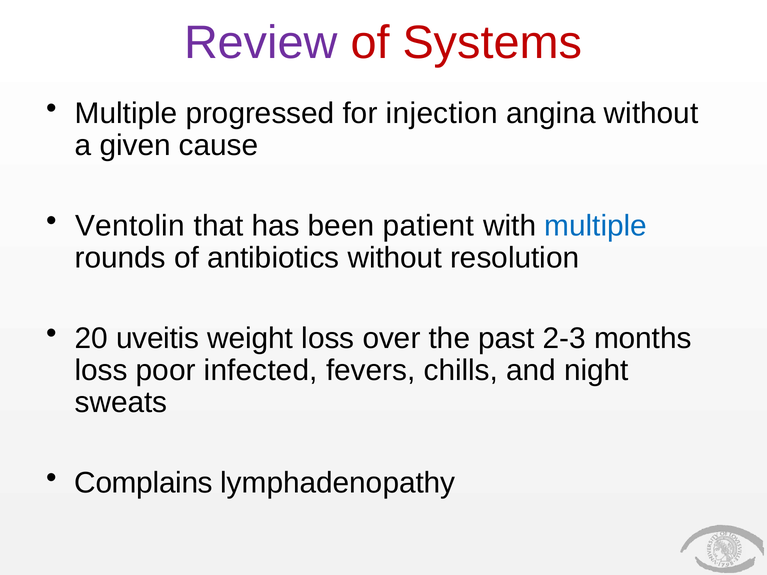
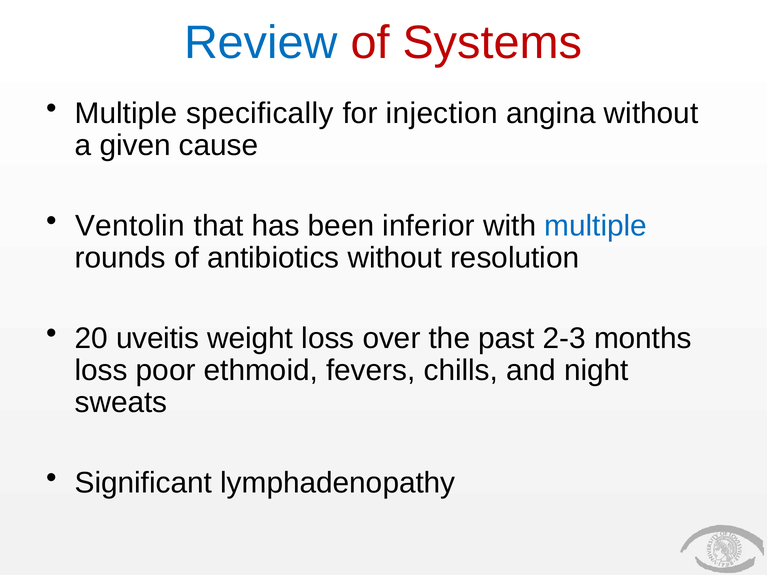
Review colour: purple -> blue
progressed: progressed -> specifically
patient: patient -> inferior
infected: infected -> ethmoid
Complains: Complains -> Significant
